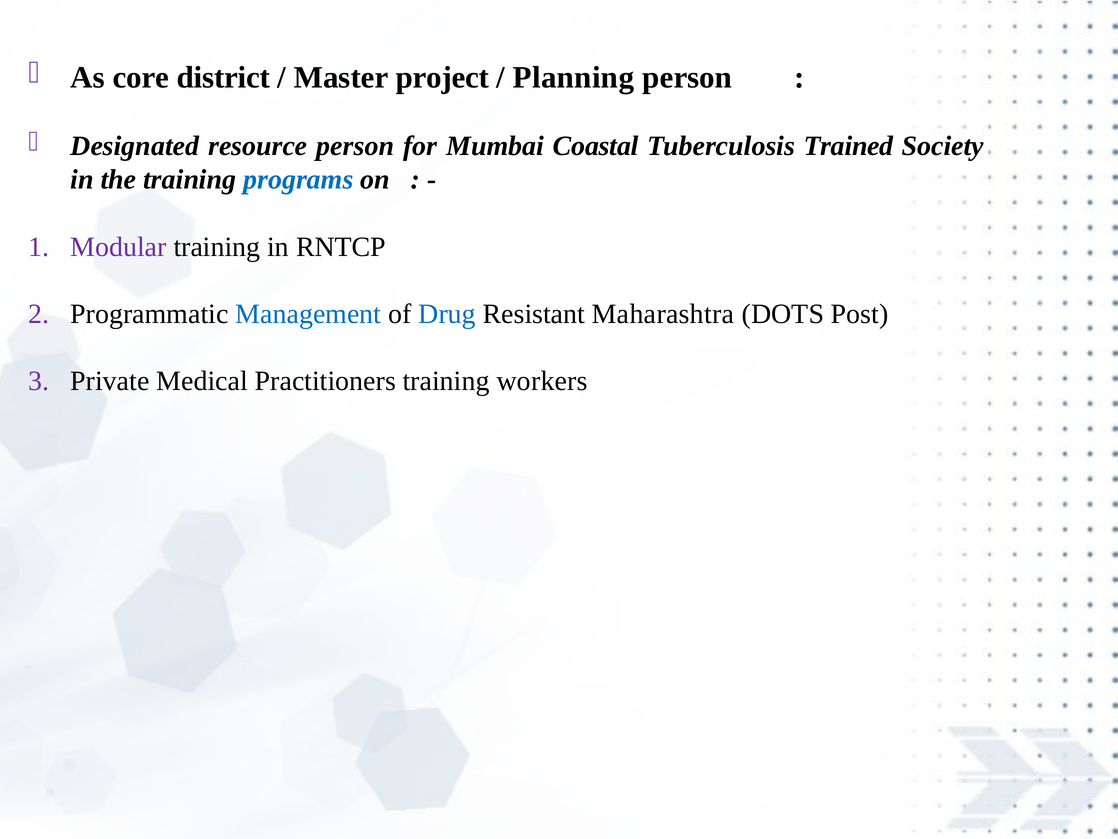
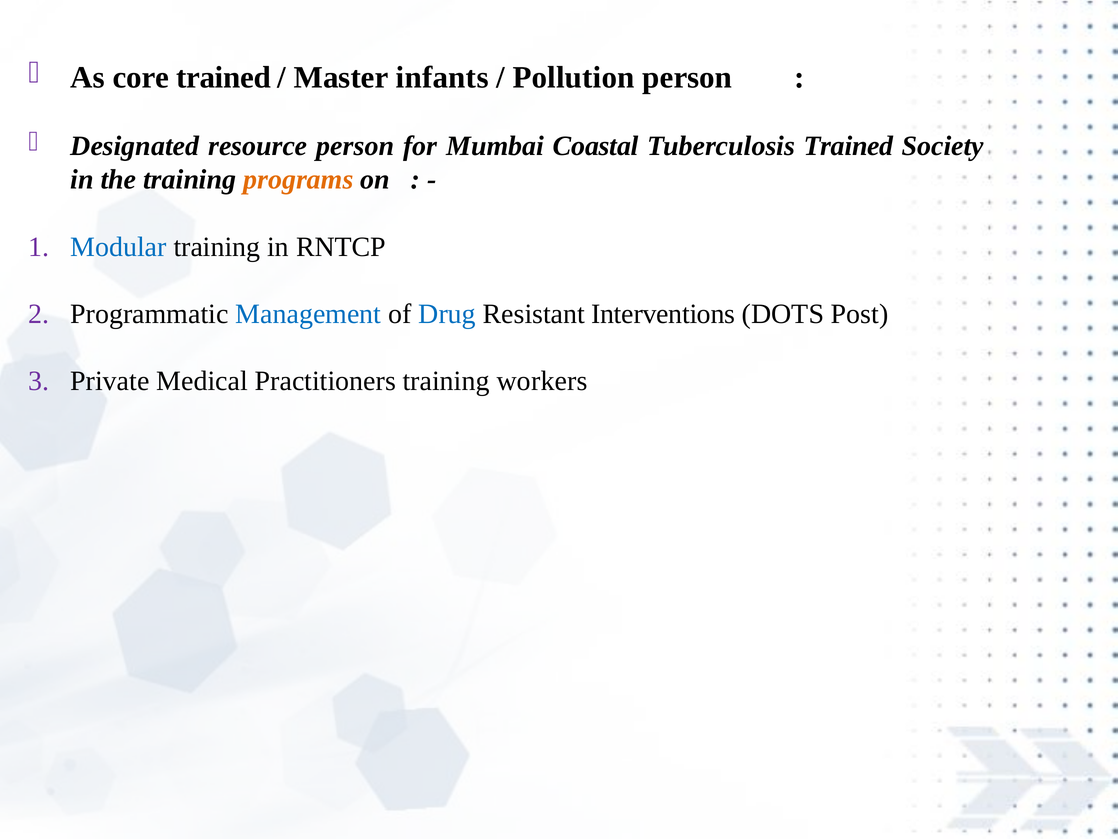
core district: district -> trained
project: project -> infants
Planning: Planning -> Pollution
programs colour: blue -> orange
Modular colour: purple -> blue
Maharashtra: Maharashtra -> Interventions
